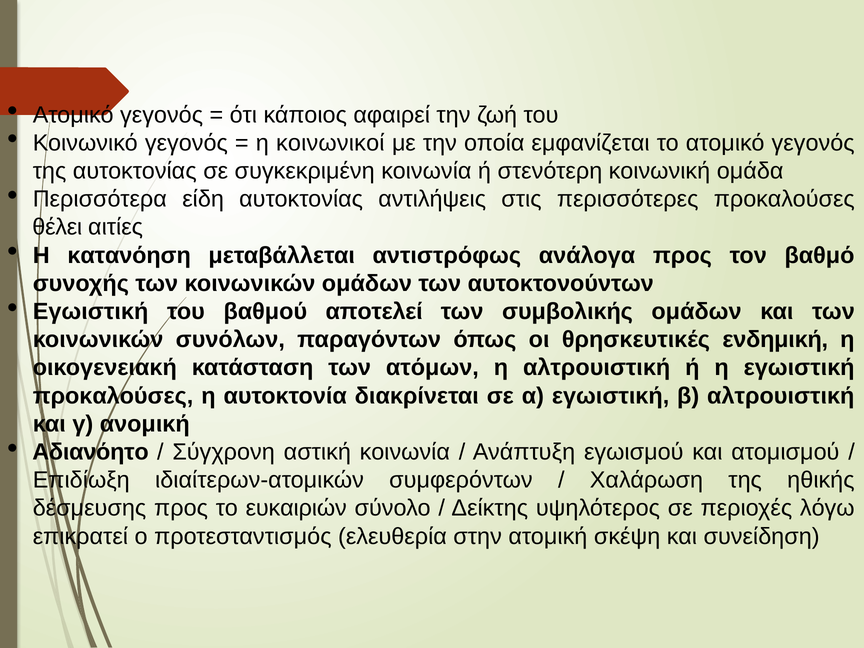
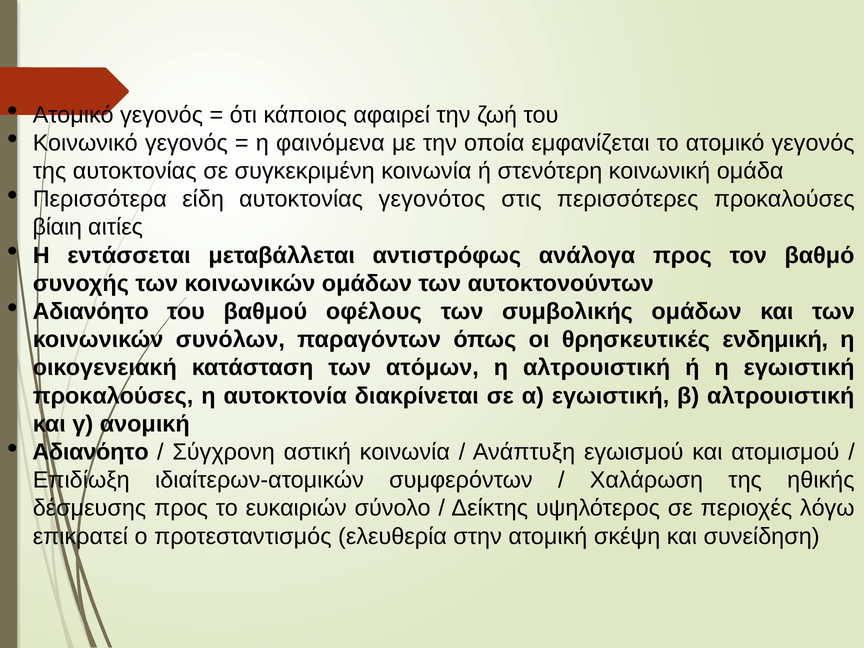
κοινωνικοί: κοινωνικοί -> φαινόμενα
αντιλήψεις: αντιλήψεις -> γεγονότος
θέλει: θέλει -> βίαιη
κατανόηση: κατανόηση -> εντάσσεται
Εγωιστική at (91, 312): Εγωιστική -> Αδιανόητο
αποτελεί: αποτελεί -> οφέλους
